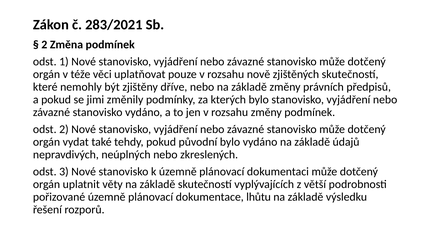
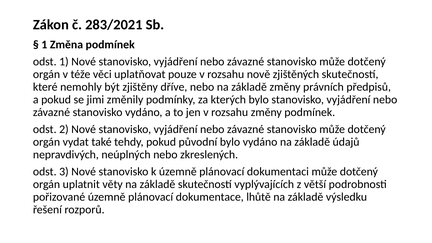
2 at (44, 45): 2 -> 1
lhůtu: lhůtu -> lhůtě
